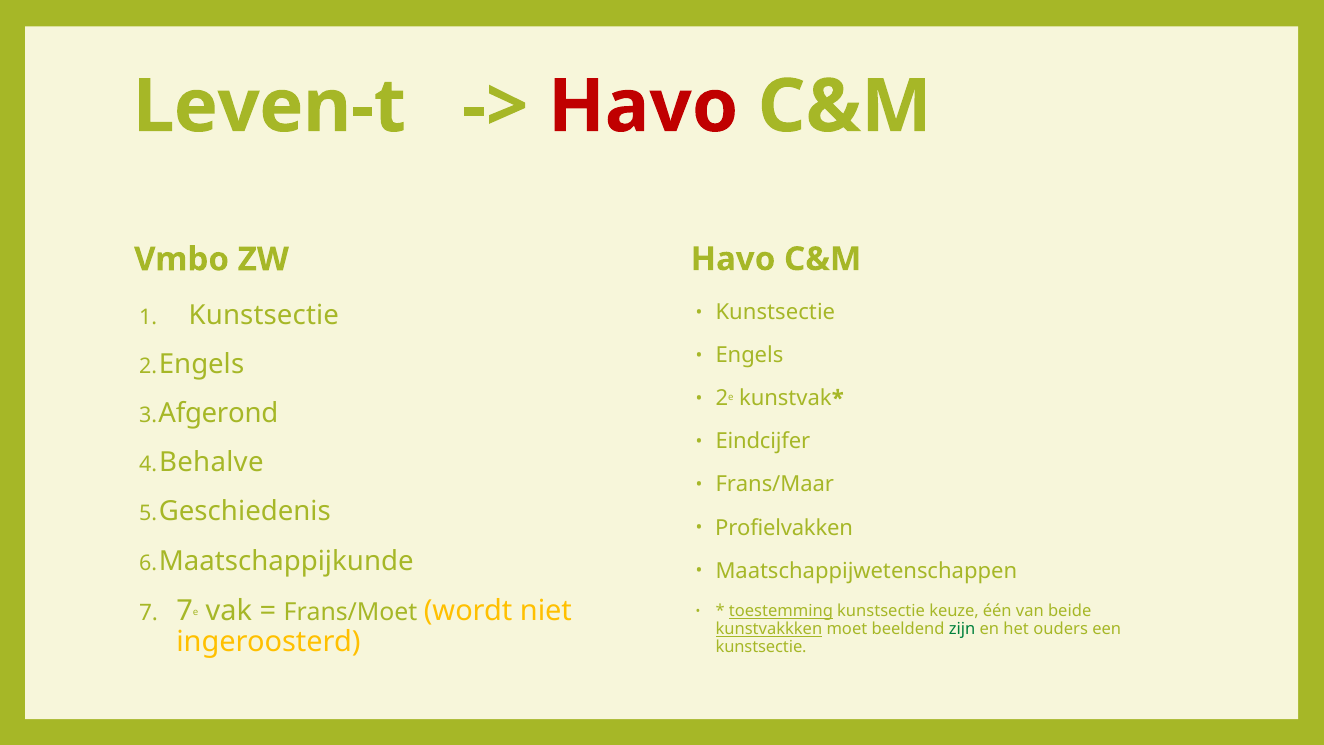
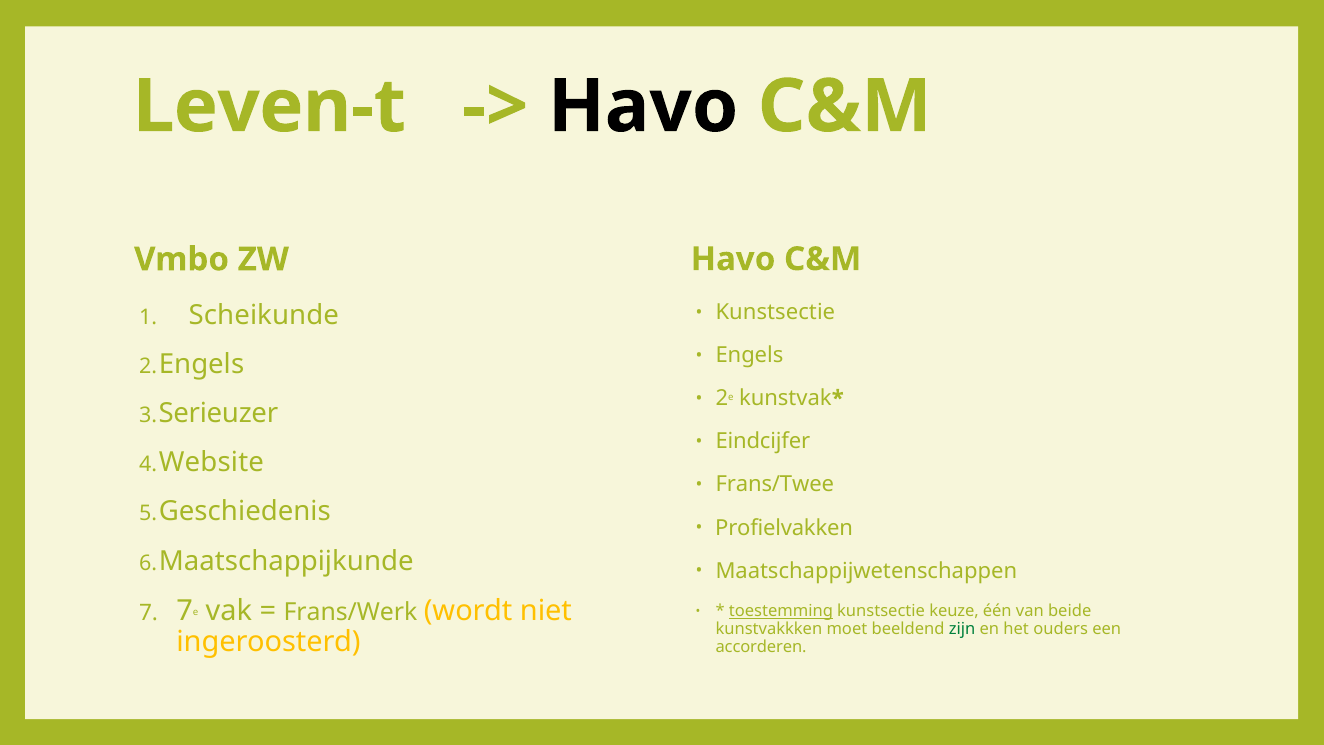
Havo at (643, 107) colour: red -> black
Kunstsectie at (264, 315): Kunstsectie -> Scheikunde
Afgerond: Afgerond -> Serieuzer
Behalve: Behalve -> Website
Frans/Maar: Frans/Maar -> Frans/Twee
Frans/Moet: Frans/Moet -> Frans/Werk
kunstvakkken underline: present -> none
kunstsectie at (761, 647): kunstsectie -> accorderen
